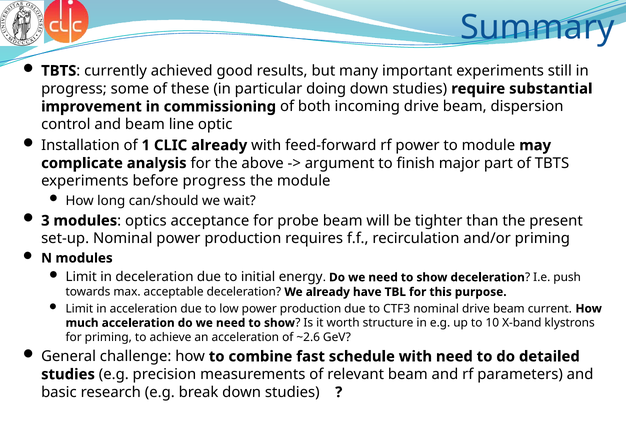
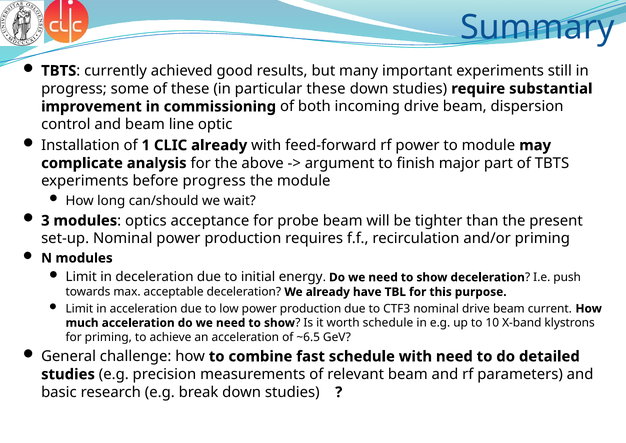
particular doing: doing -> these
worth structure: structure -> schedule
~2.6: ~2.6 -> ~6.5
